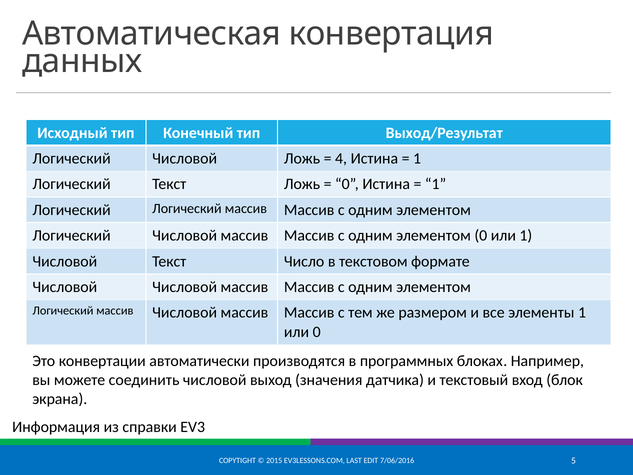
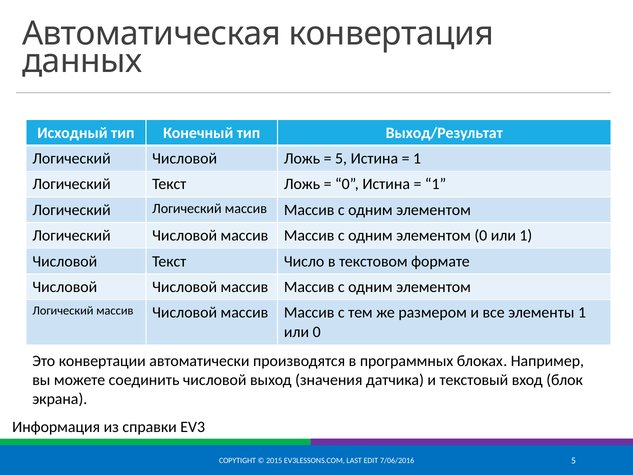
4 at (341, 158): 4 -> 5
